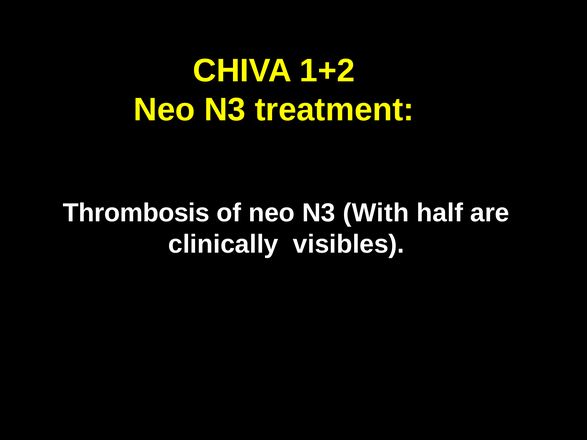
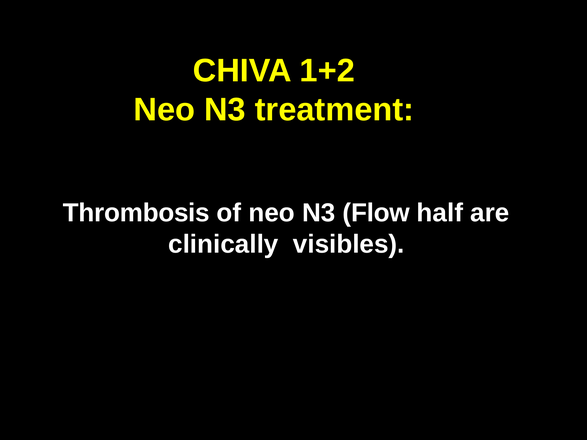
With: With -> Flow
